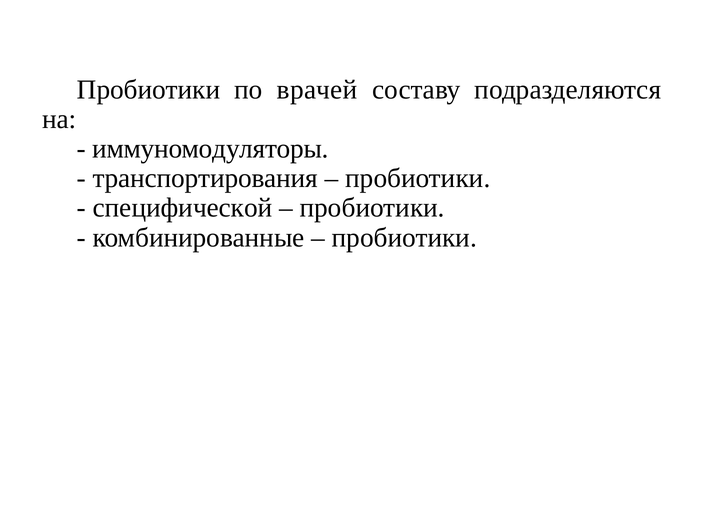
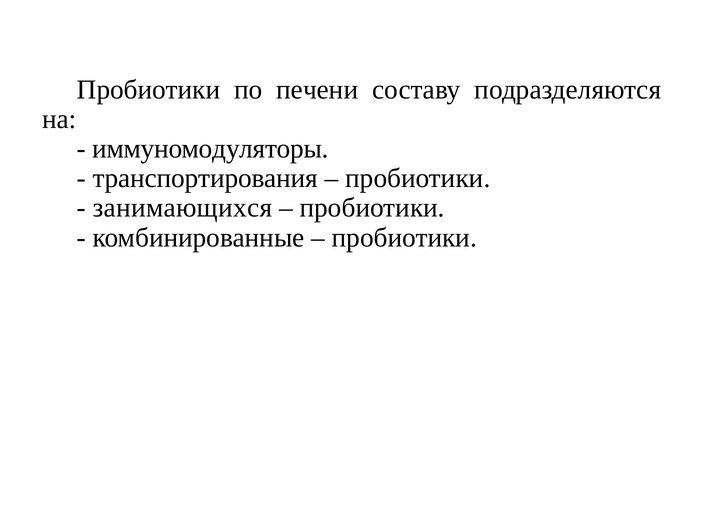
врачей: врачей -> печени
специфической: специфической -> занимающихся
